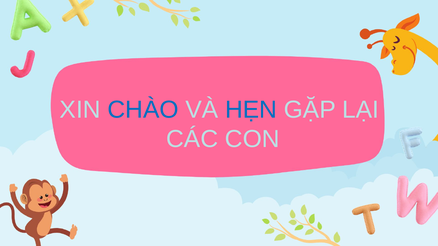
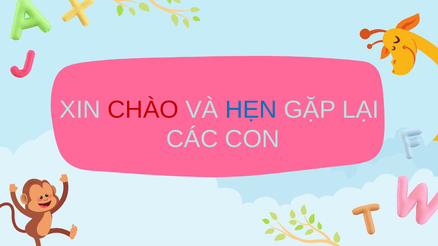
CHÀO colour: blue -> red
